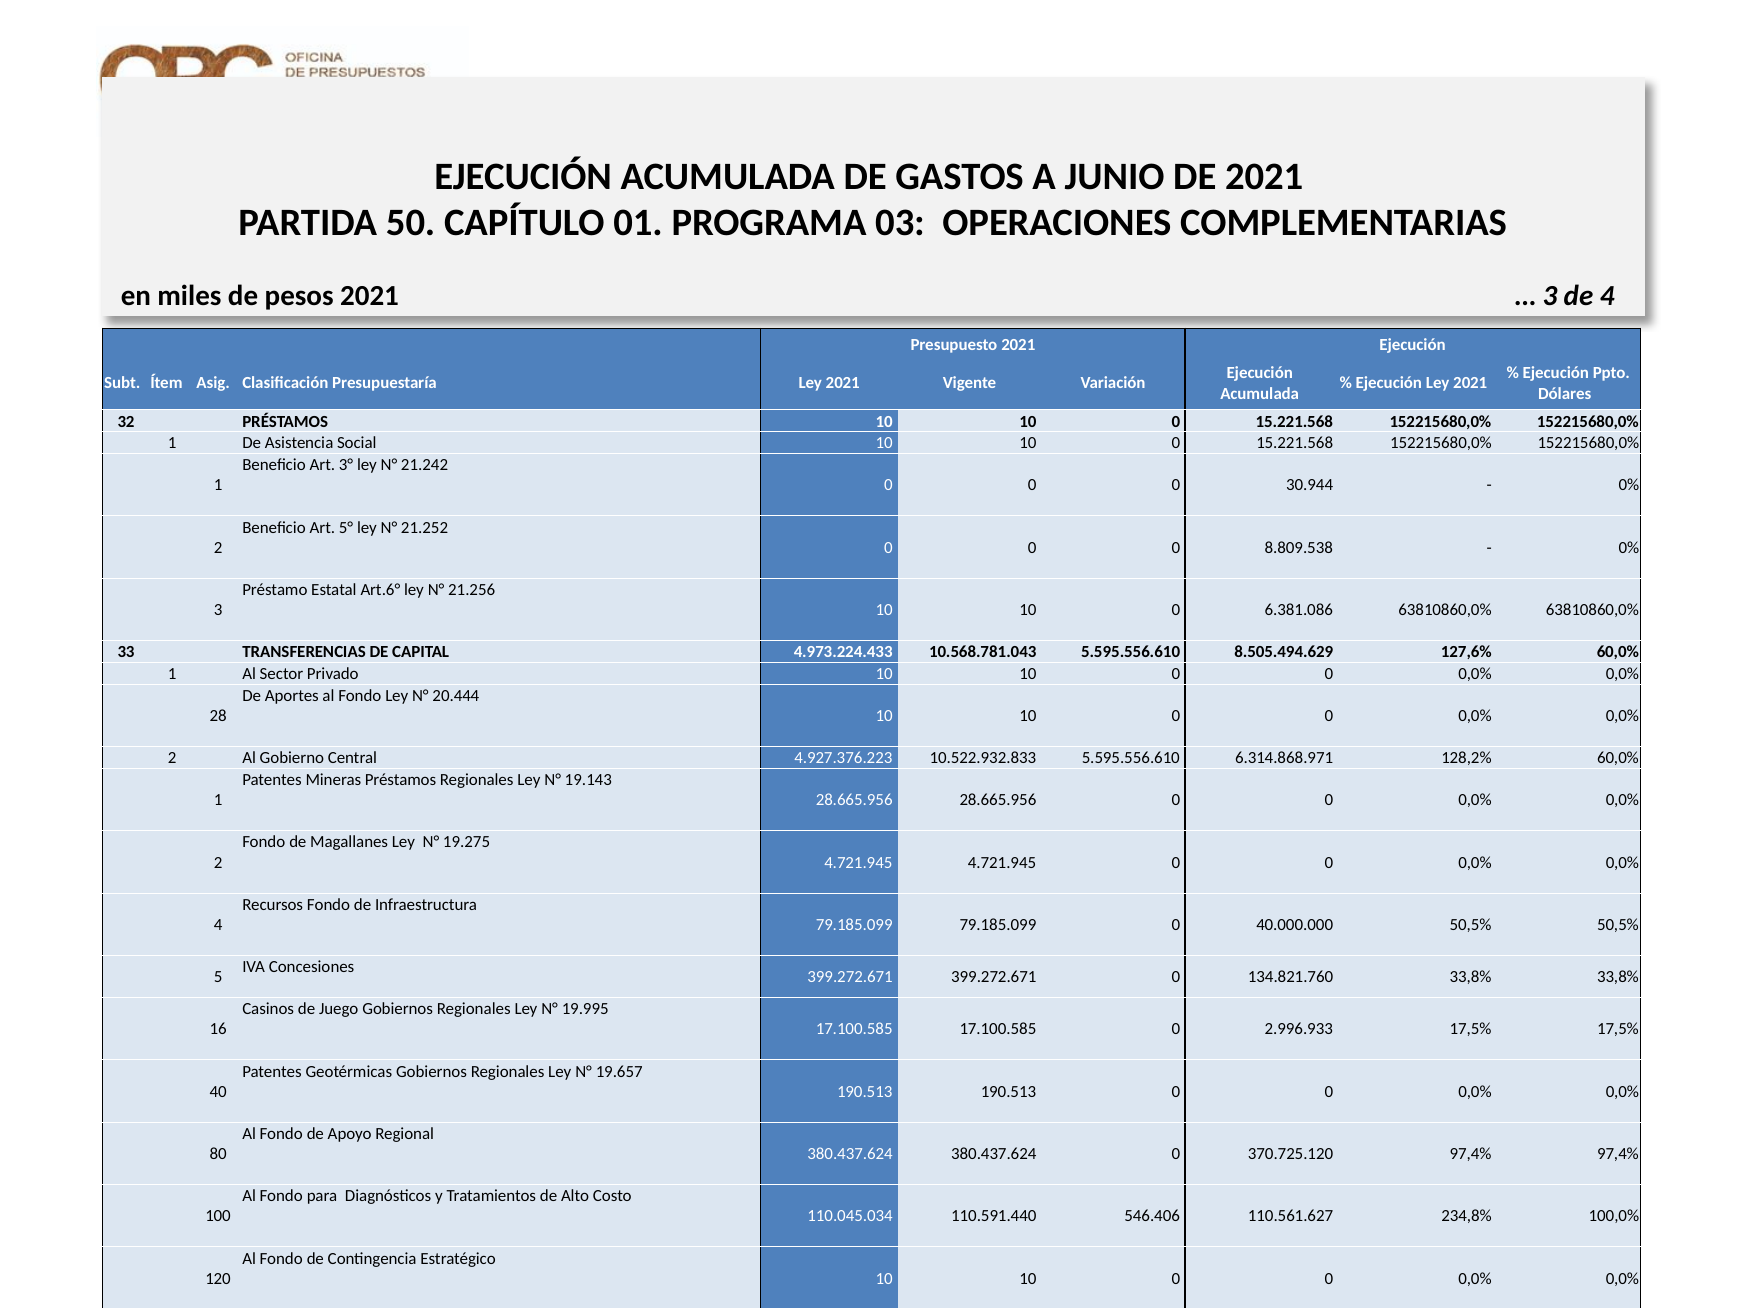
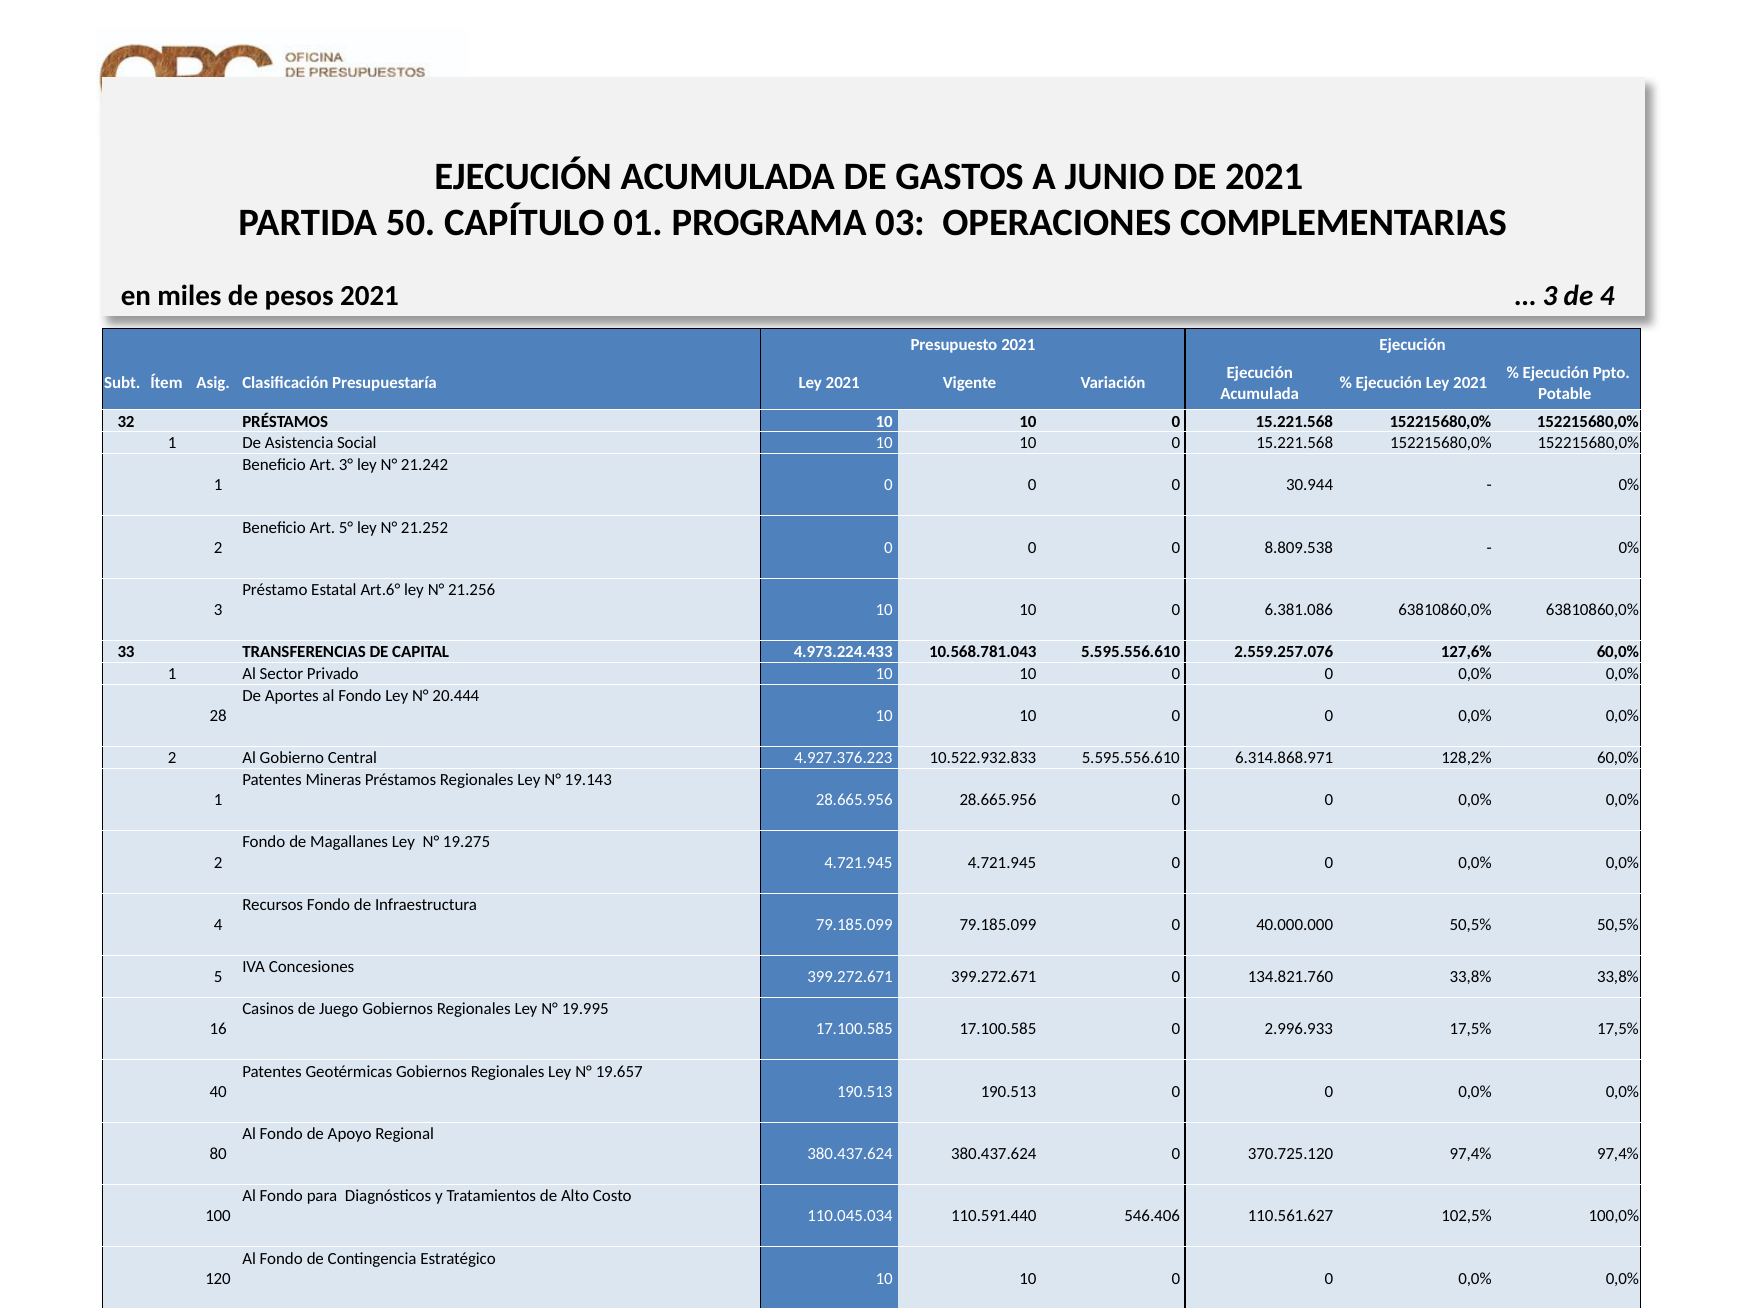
Dólares: Dólares -> Potable
8.505.494.629: 8.505.494.629 -> 2.559.257.076
234,8%: 234,8% -> 102,5%
